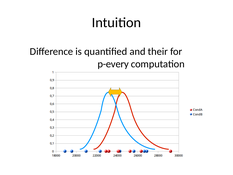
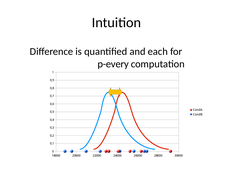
their: their -> each
